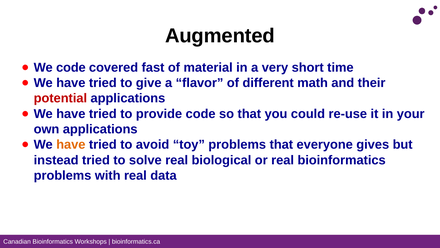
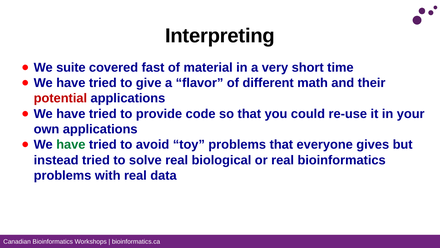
Augmented: Augmented -> Interpreting
We code: code -> suite
have at (71, 144) colour: orange -> green
